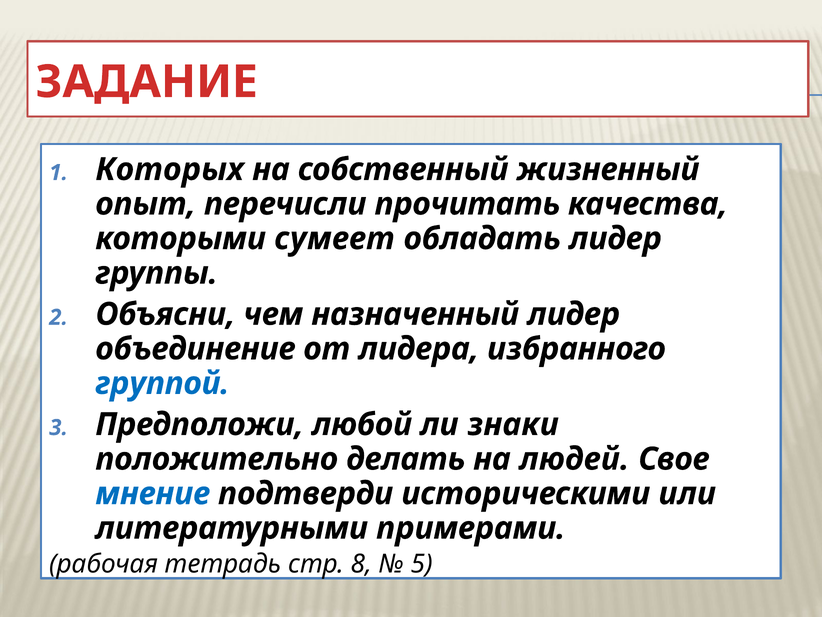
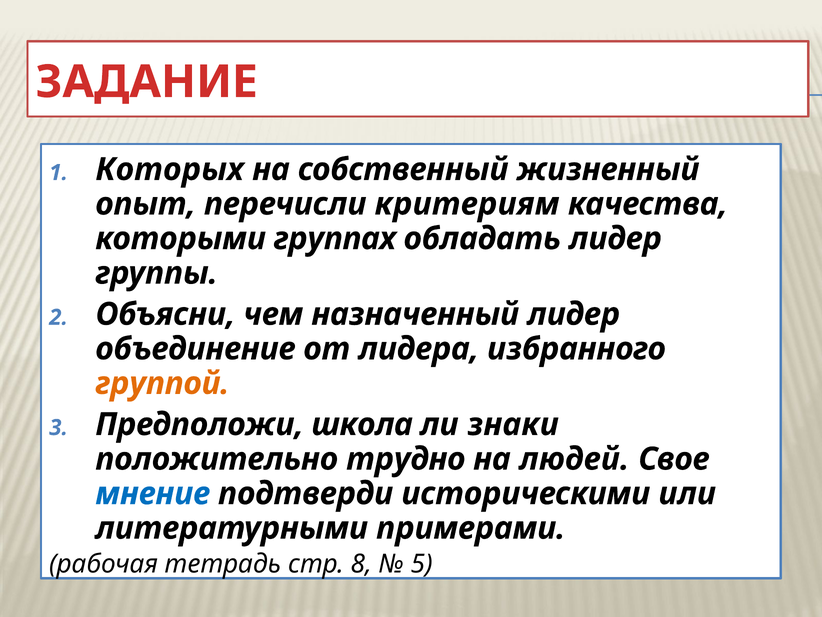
прочитать: прочитать -> критериям
сумеет: сумеет -> группах
группой colour: blue -> orange
любой: любой -> школа
делать: делать -> трудно
